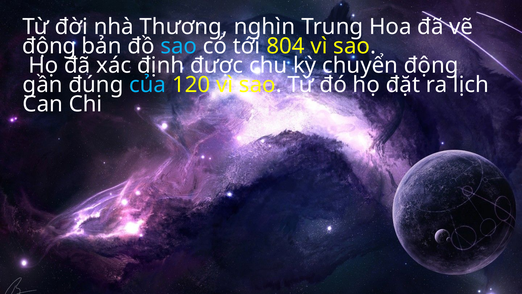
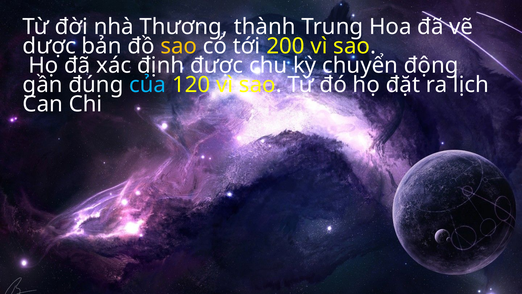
nghìn: nghìn -> thành
động at (49, 46): động -> dược
sao at (179, 46) colour: light blue -> yellow
804: 804 -> 200
